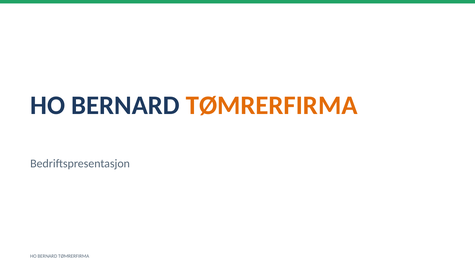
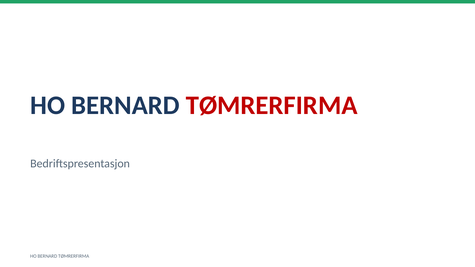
TØMRERFIRMA at (272, 105) colour: orange -> red
